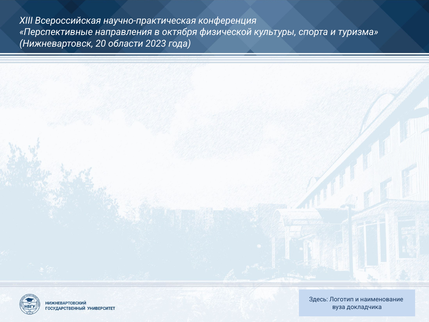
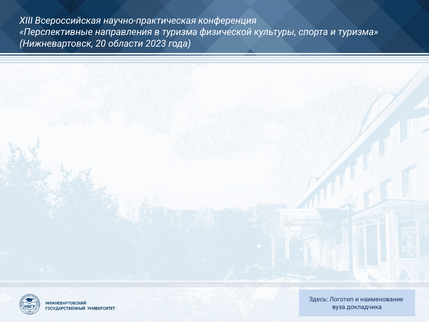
в октября: октября -> туризма
